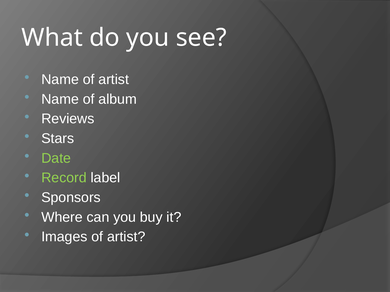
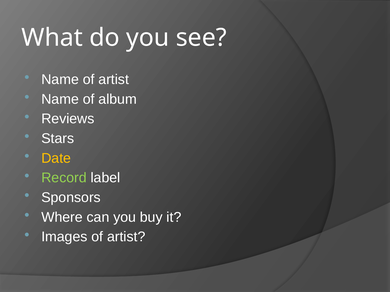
Date colour: light green -> yellow
